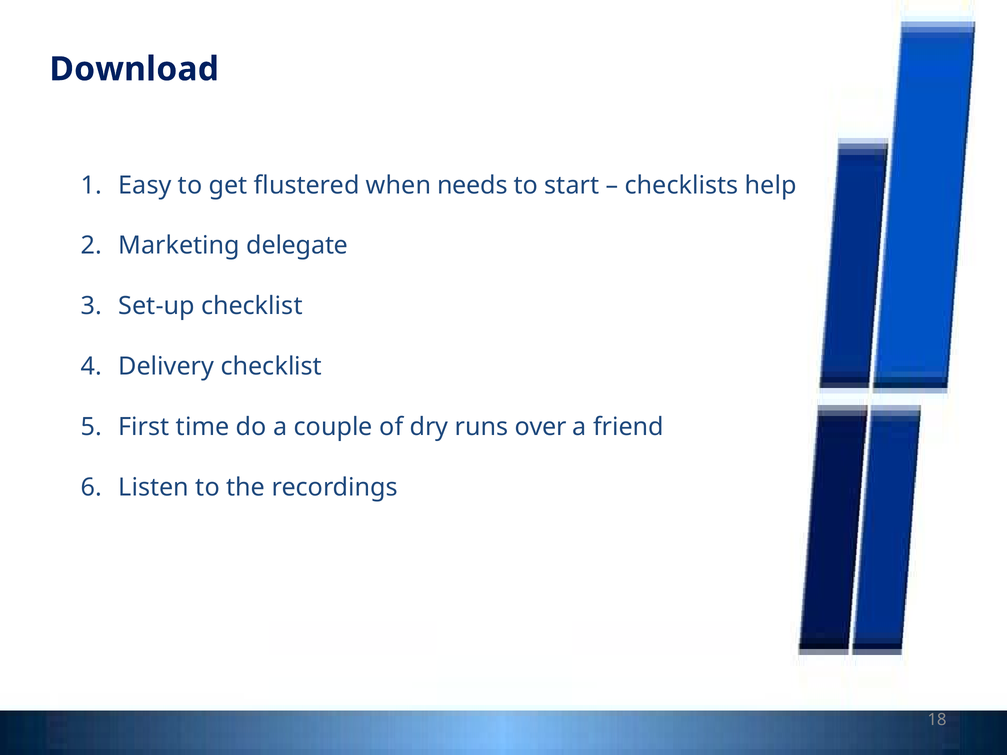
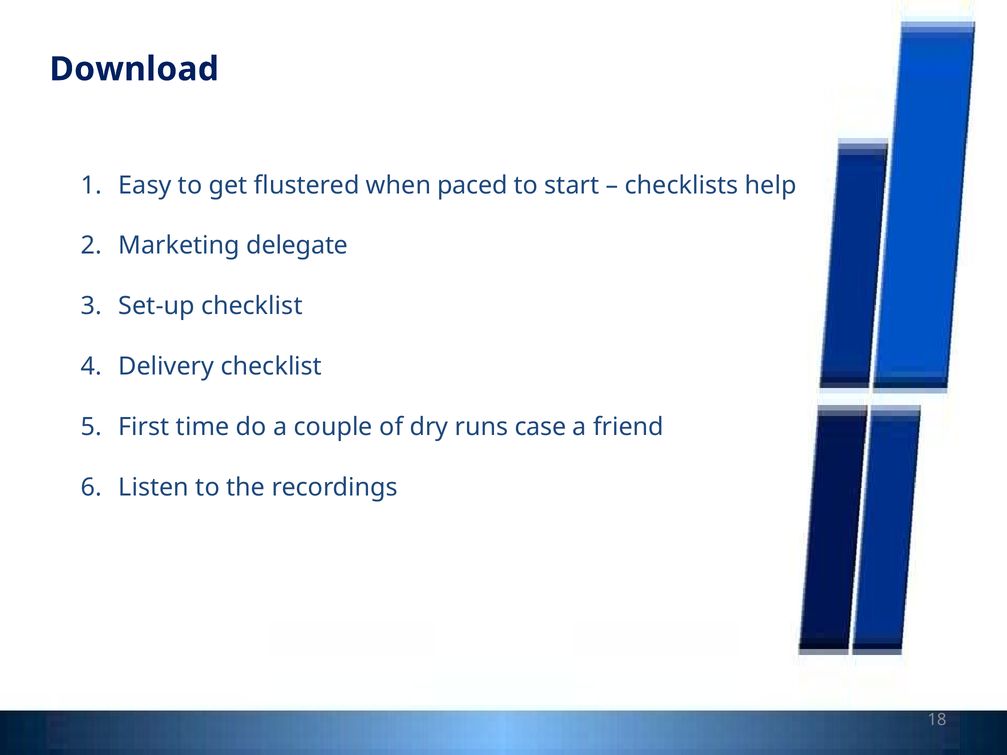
needs: needs -> paced
over: over -> case
